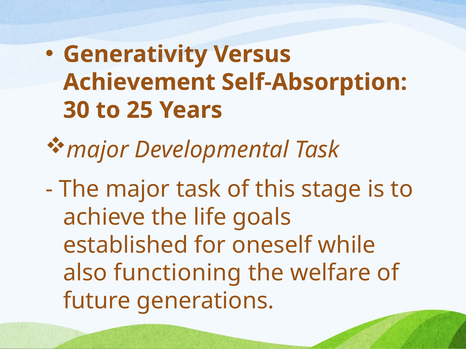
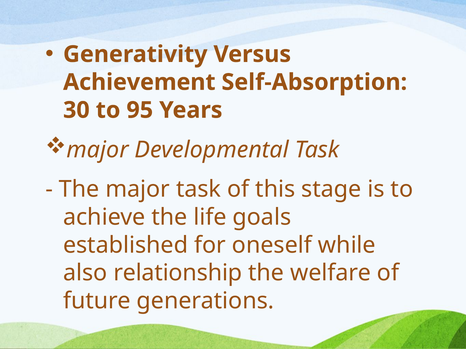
25: 25 -> 95
functioning: functioning -> relationship
